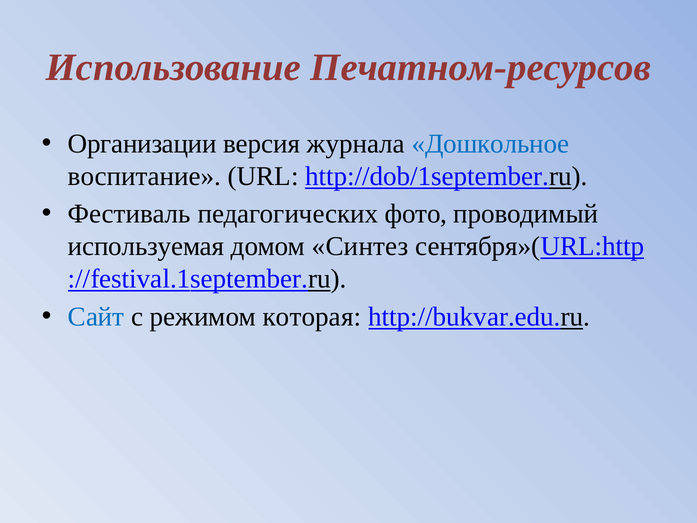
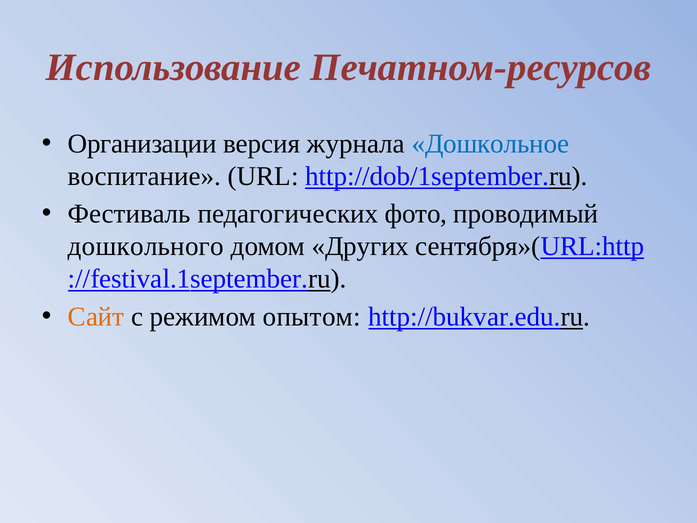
используемая: используемая -> дошкольного
Синтез: Синтез -> Других
Сайт colour: blue -> orange
которая: которая -> опытом
